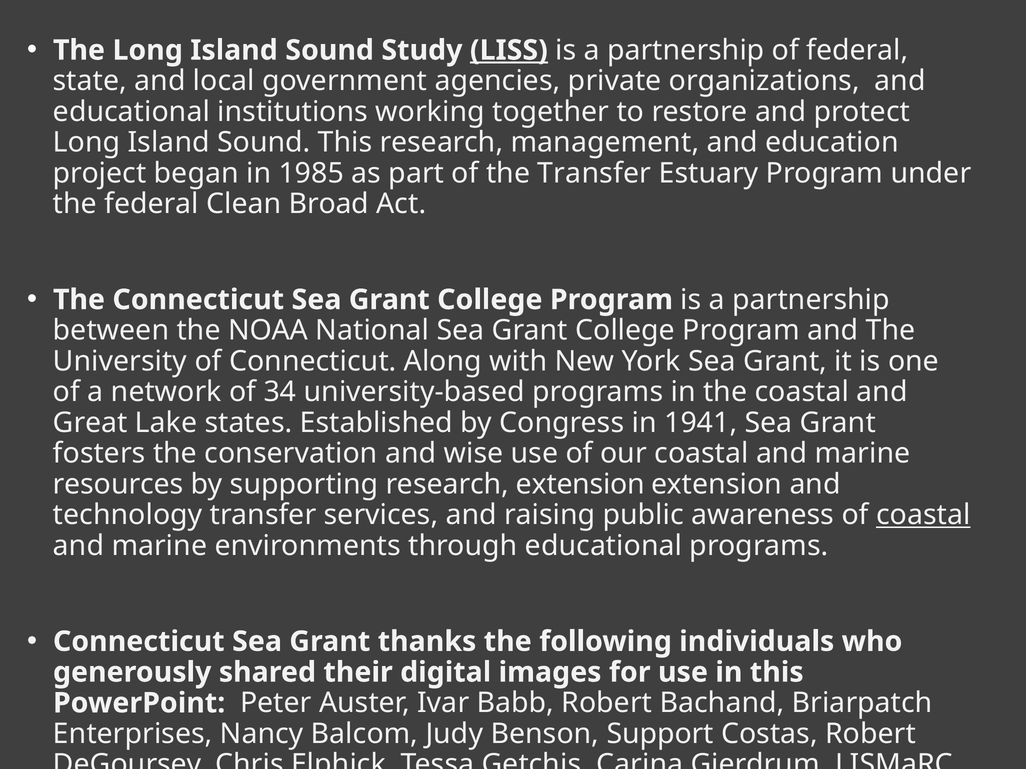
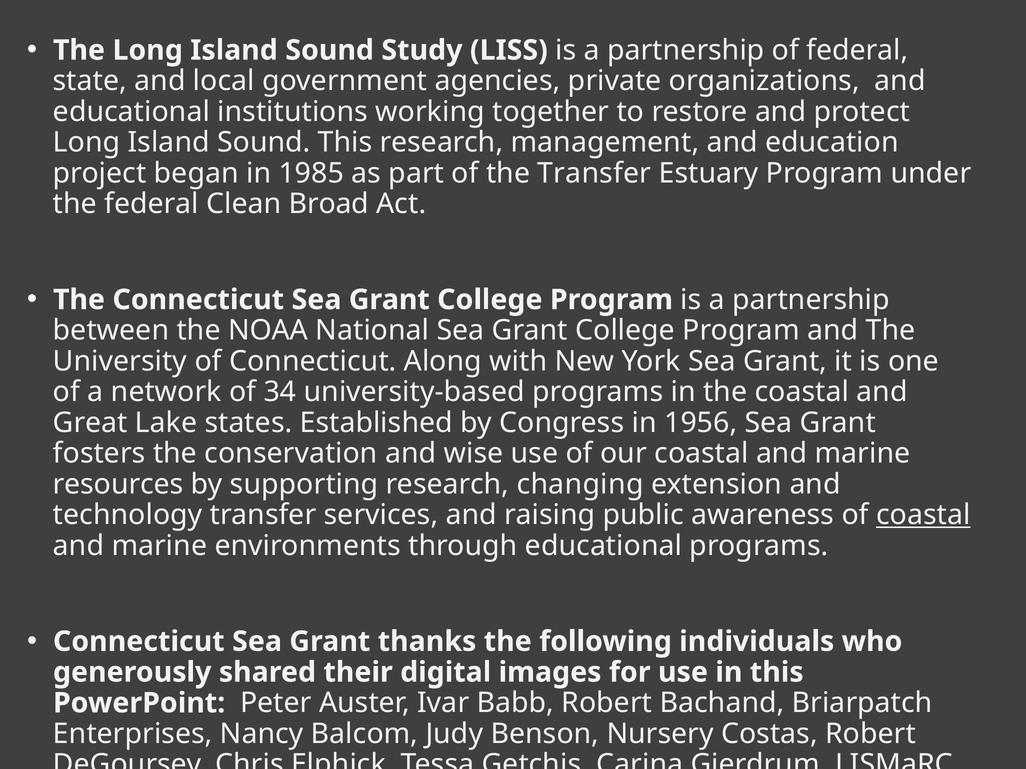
LISS underline: present -> none
1941: 1941 -> 1956
research extension: extension -> changing
Support: Support -> Nursery
